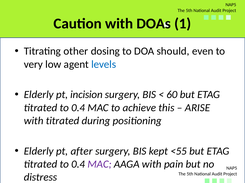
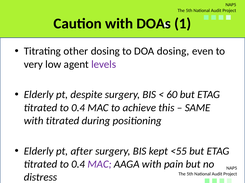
DOA should: should -> dosing
levels colour: blue -> purple
incision: incision -> despite
ARISE: ARISE -> SAME
